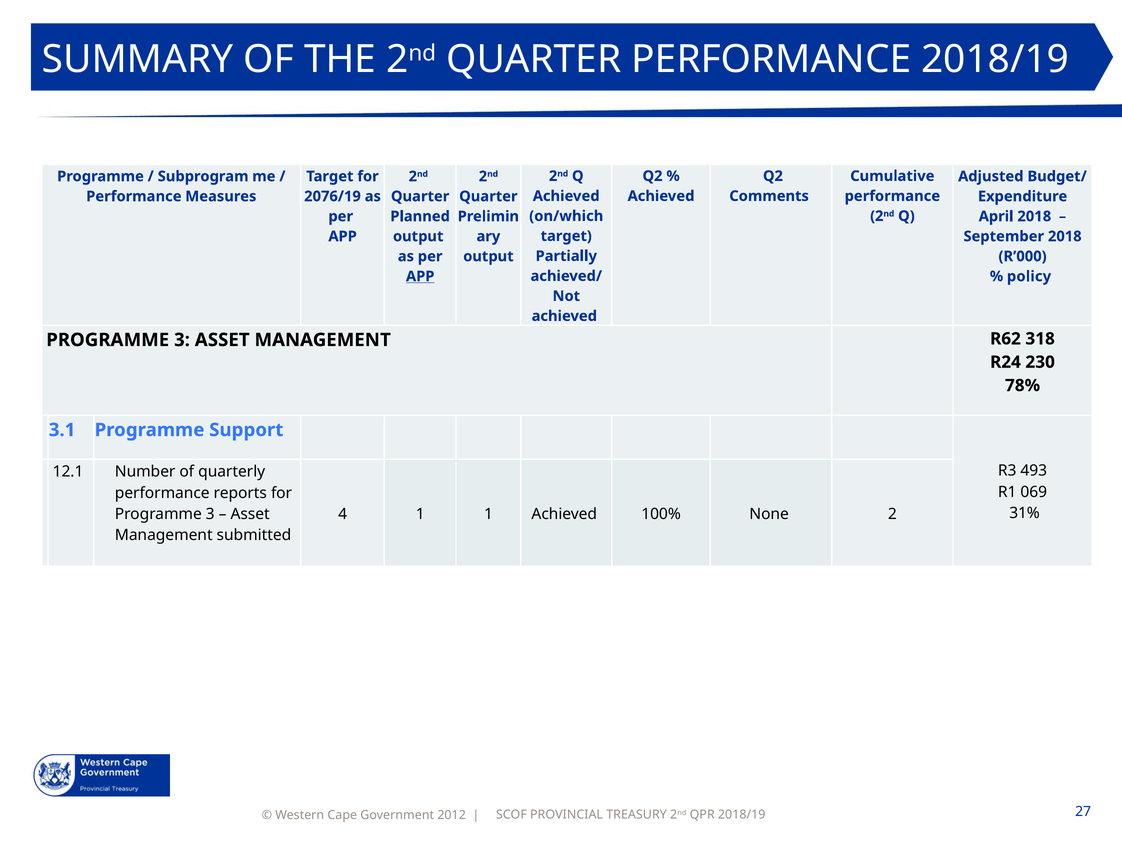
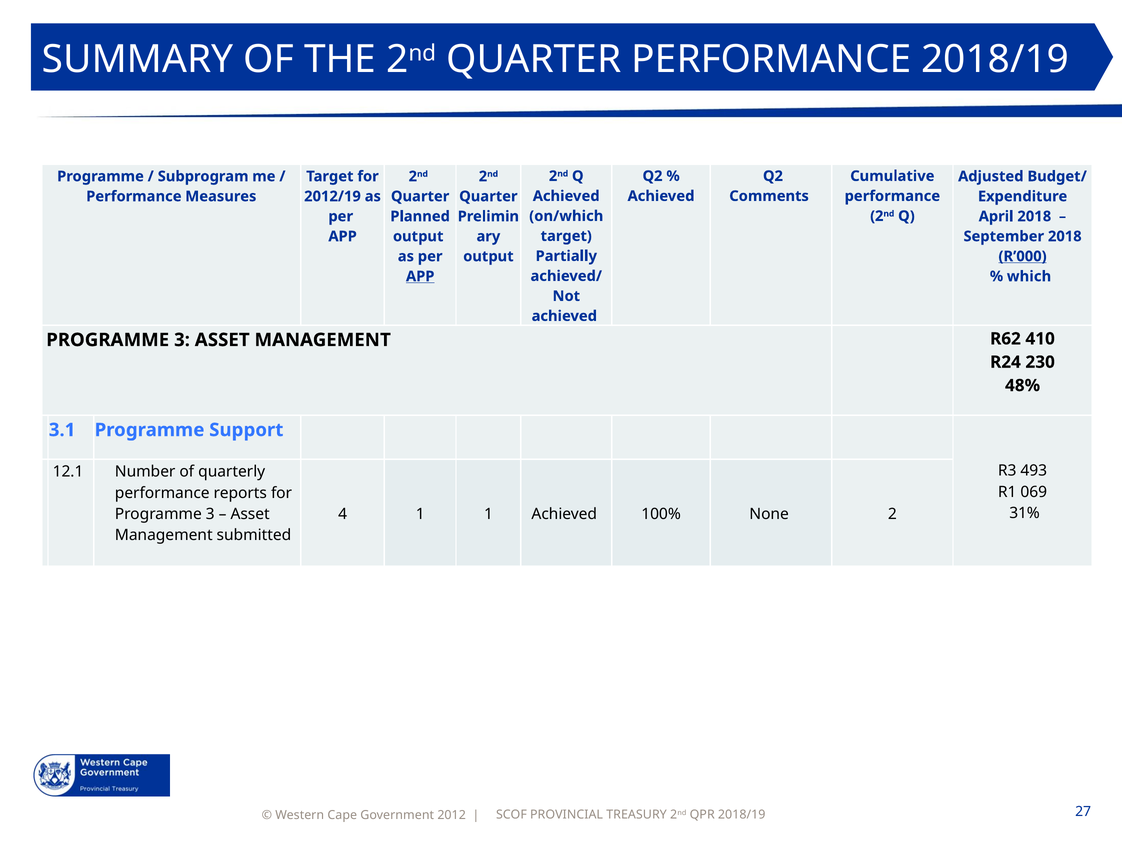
2076/19: 2076/19 -> 2012/19
R’000 underline: none -> present
policy: policy -> which
318: 318 -> 410
78%: 78% -> 48%
